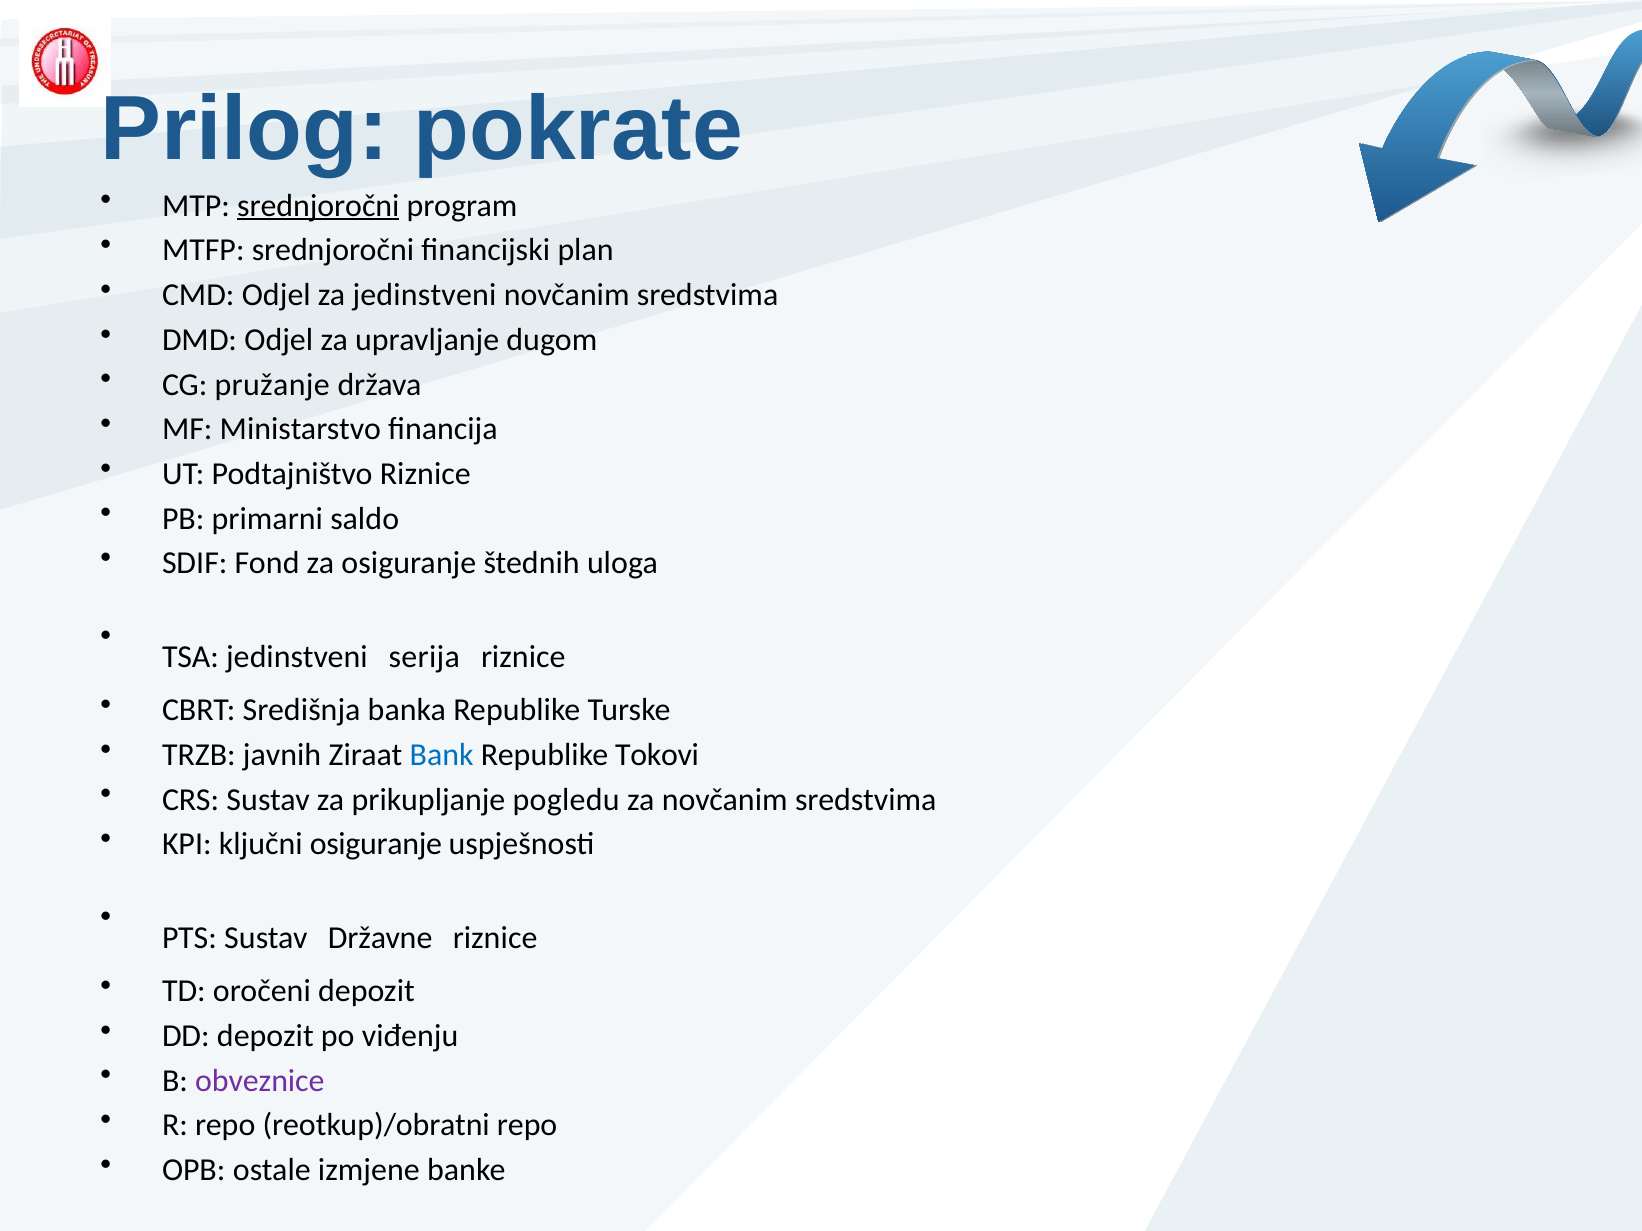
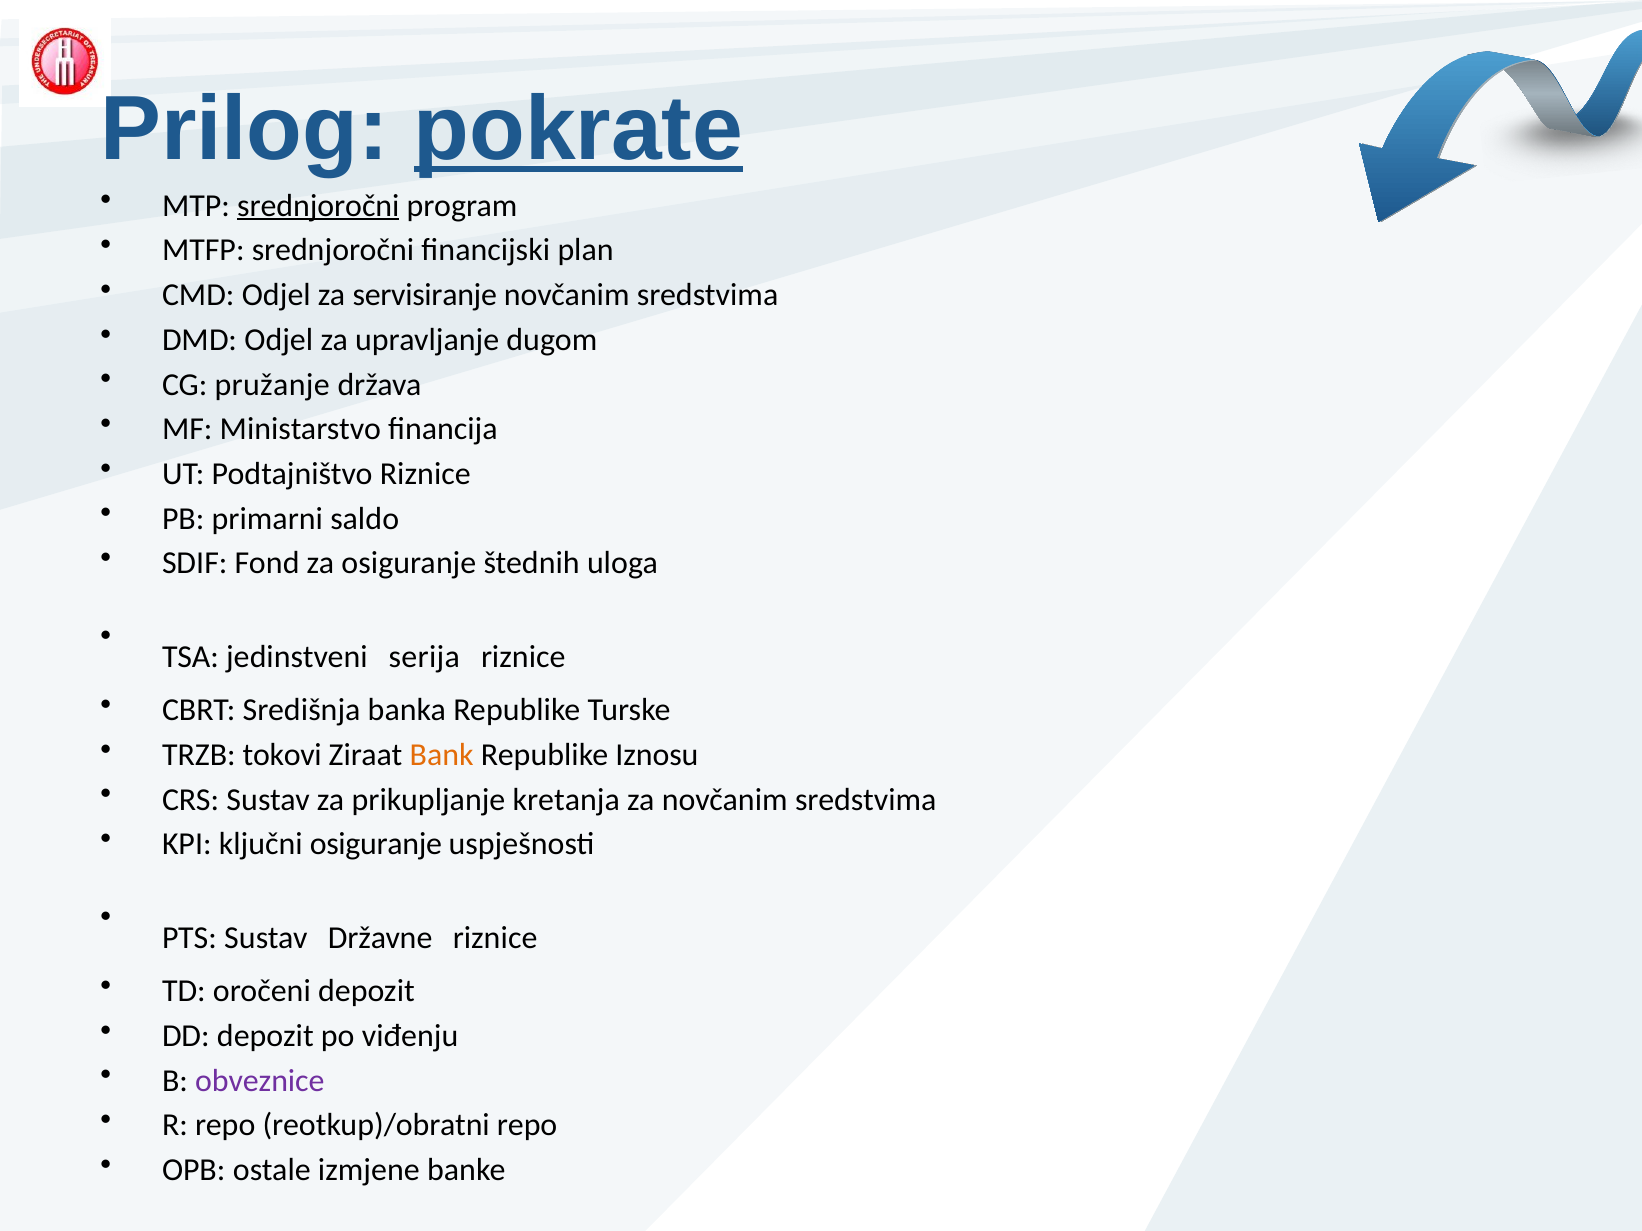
pokrate underline: none -> present
za jedinstveni: jedinstveni -> servisiranje
javnih: javnih -> tokovi
Bank colour: blue -> orange
Tokovi: Tokovi -> Iznosu
pogledu: pogledu -> kretanja
